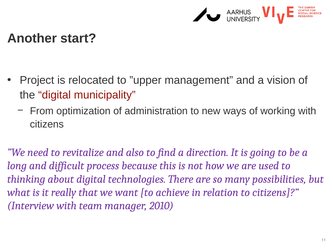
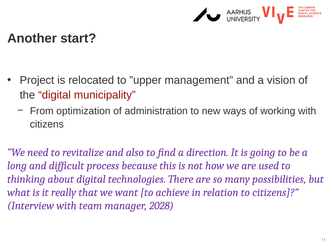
2010: 2010 -> 2028
